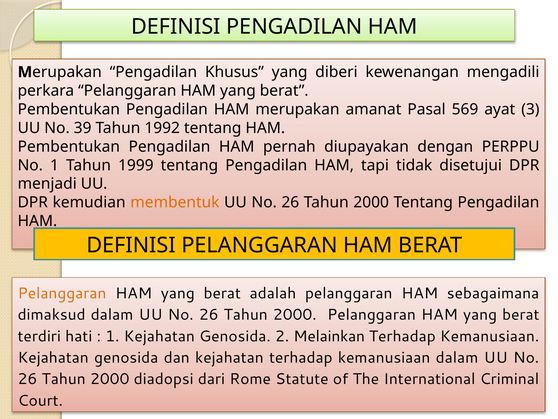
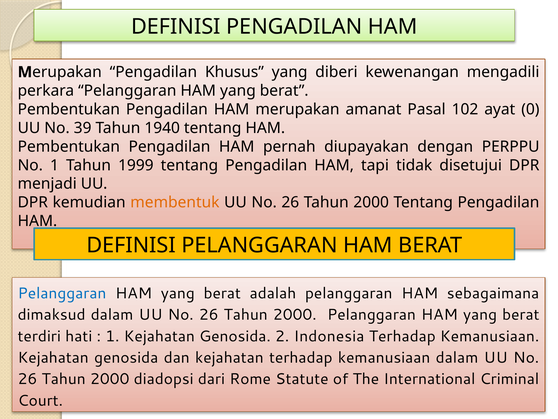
569: 569 -> 102
3: 3 -> 0
1992: 1992 -> 1940
Pelanggaran at (62, 293) colour: orange -> blue
Melainkan: Melainkan -> Indonesia
